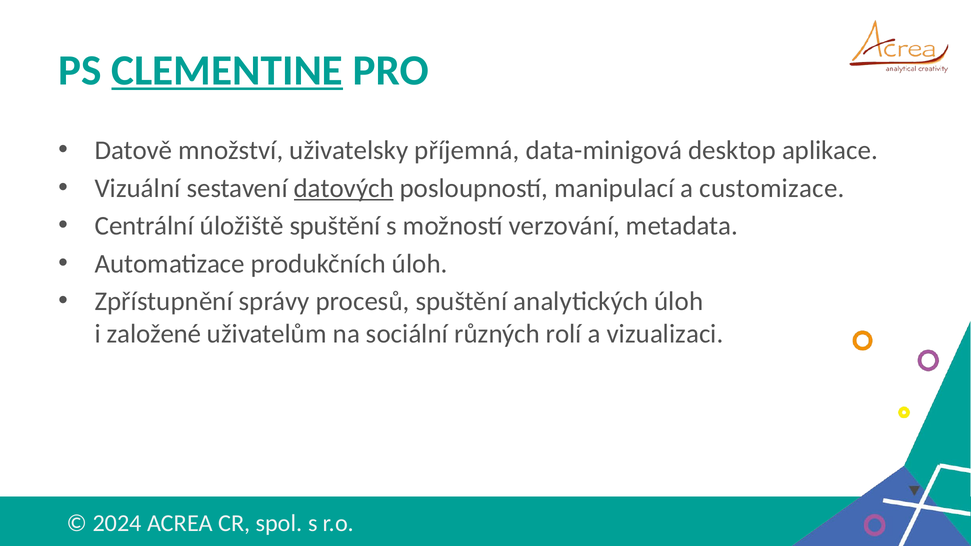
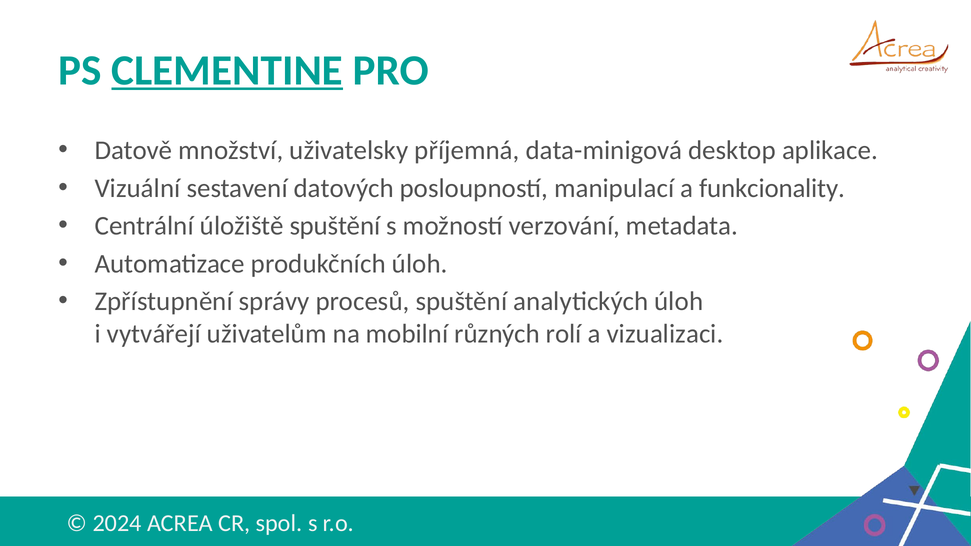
datových underline: present -> none
customizace: customizace -> funkcionality
založené: založené -> vytvářejí
sociální: sociální -> mobilní
